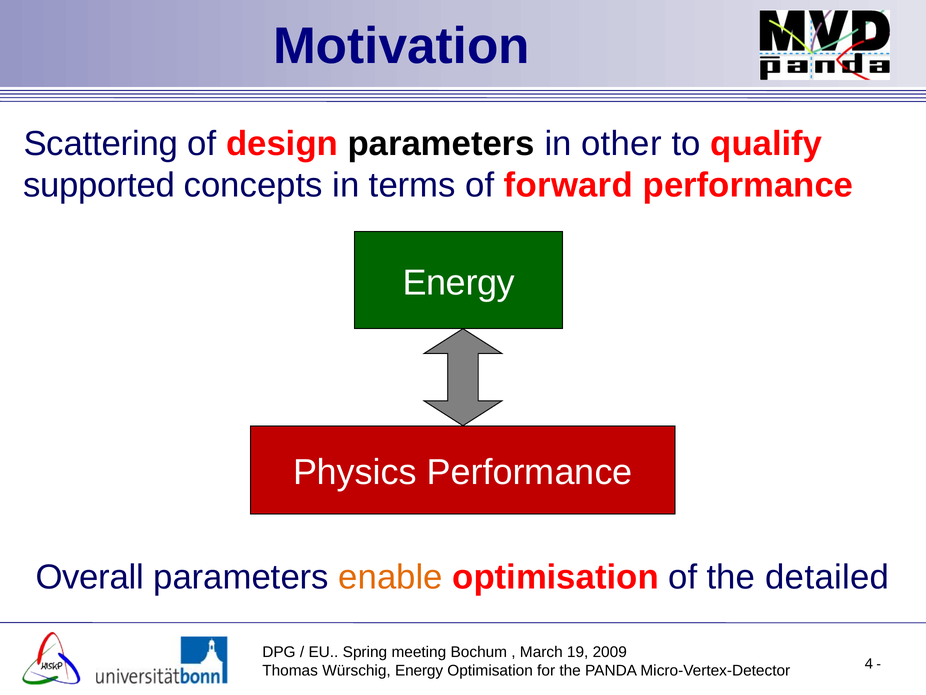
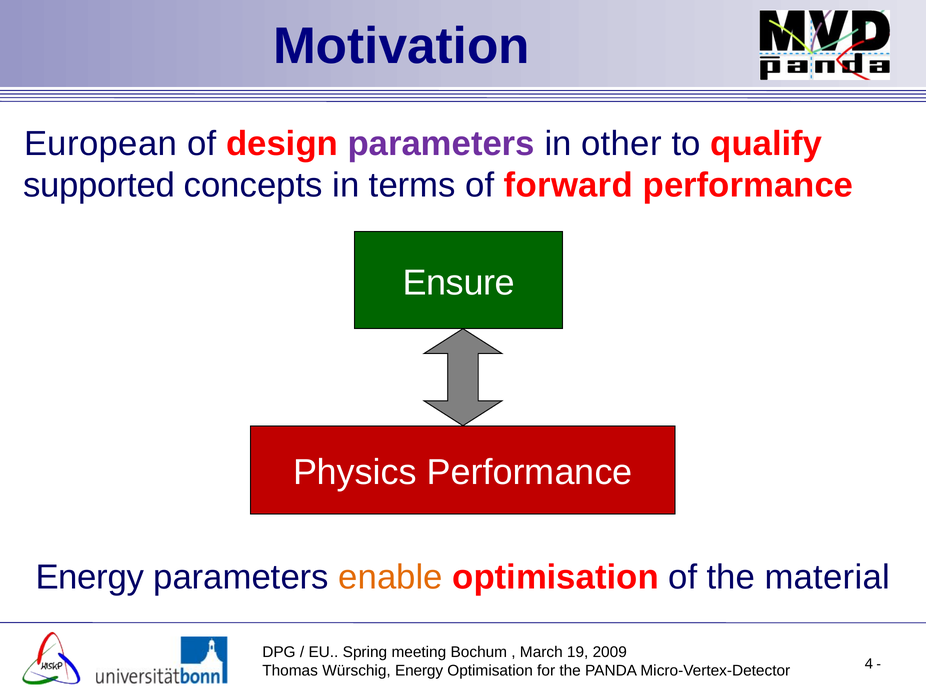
Scattering: Scattering -> European
parameters at (441, 144) colour: black -> purple
Energy at (459, 282): Energy -> Ensure
Overall at (90, 577): Overall -> Energy
detailed: detailed -> material
